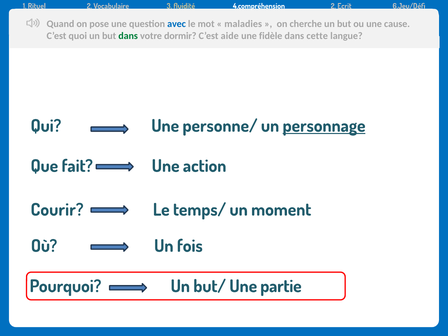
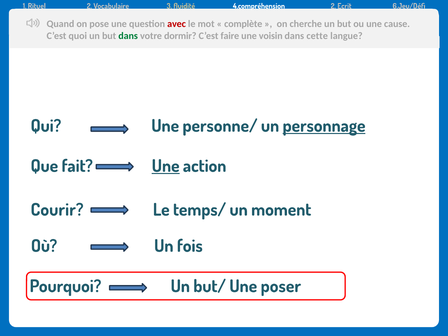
avec colour: blue -> red
maladies: maladies -> complète
aide: aide -> faire
fidèle: fidèle -> voisin
Une at (166, 166) underline: none -> present
partie: partie -> poser
